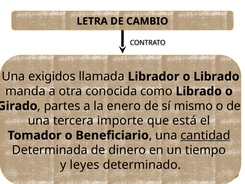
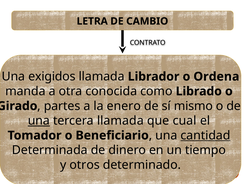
o Librado: Librado -> Ordena
una at (39, 121) underline: none -> present
tercera importe: importe -> llamada
está: está -> cual
leyes: leyes -> otros
